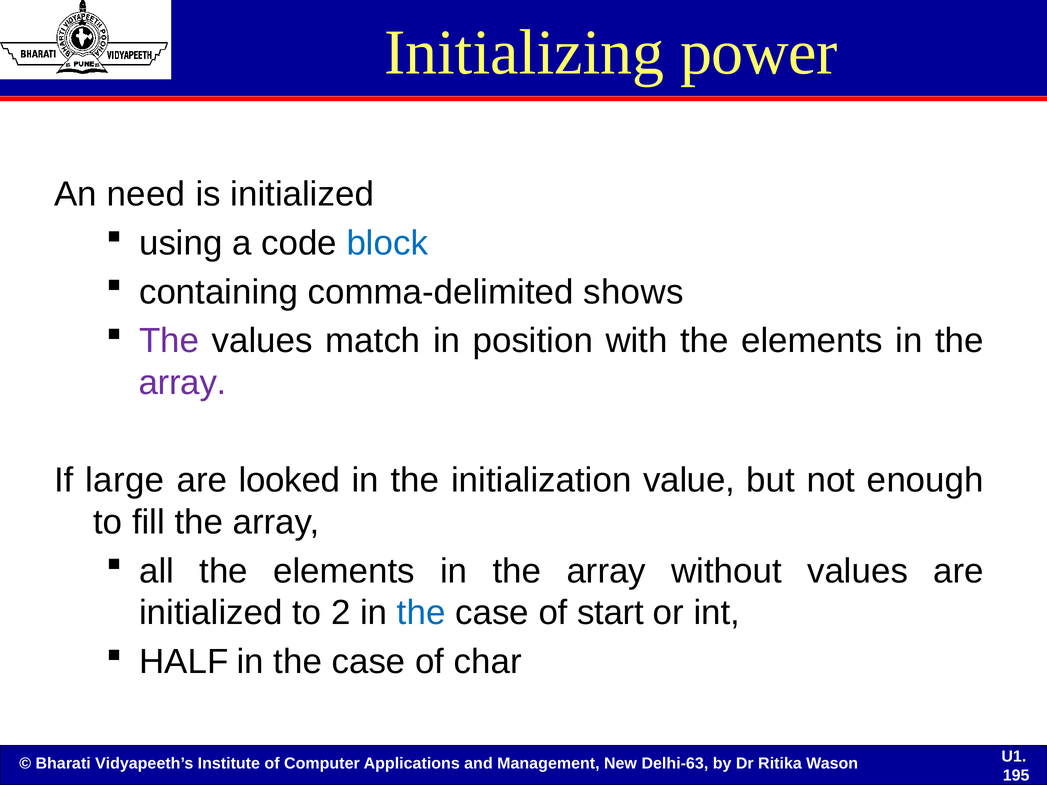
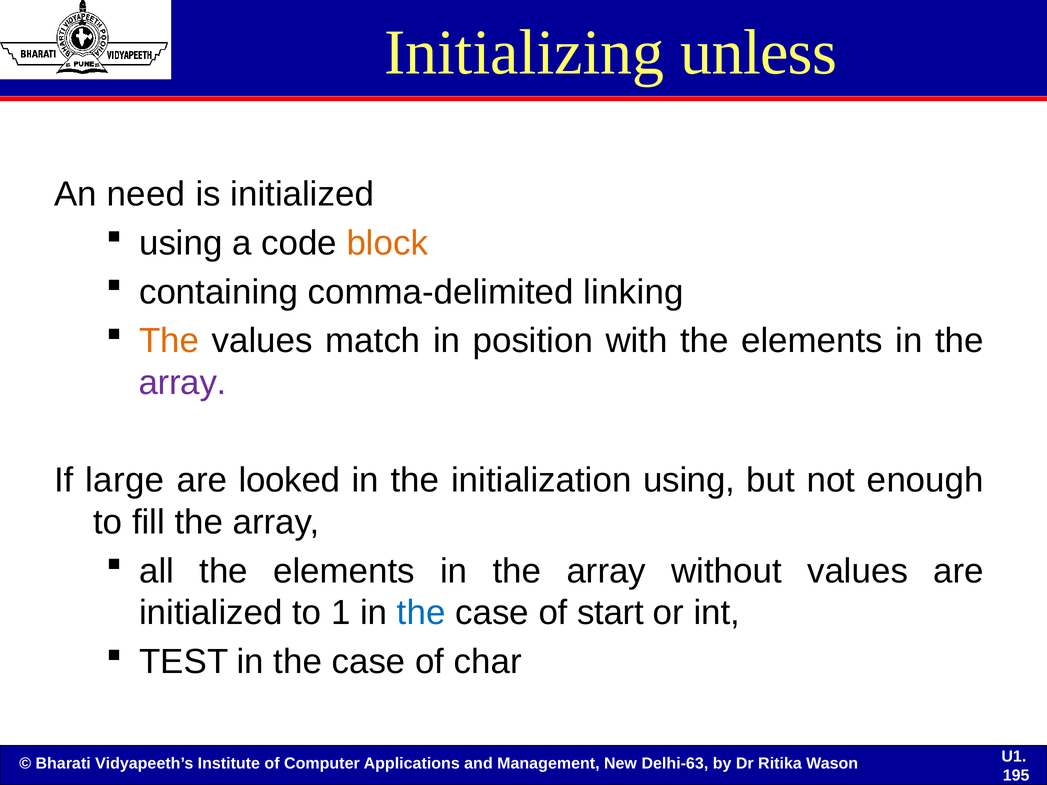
power: power -> unless
block colour: blue -> orange
shows: shows -> linking
The at (169, 341) colour: purple -> orange
initialization value: value -> using
2: 2 -> 1
HALF: HALF -> TEST
